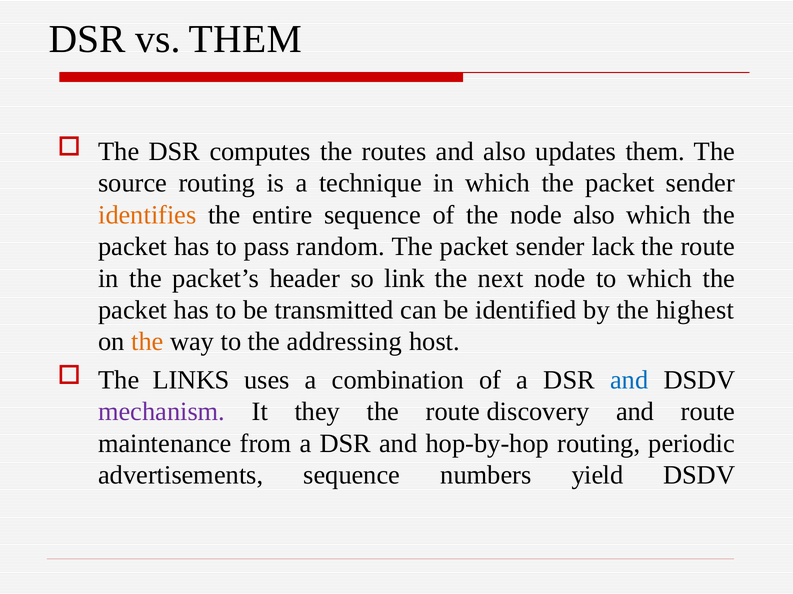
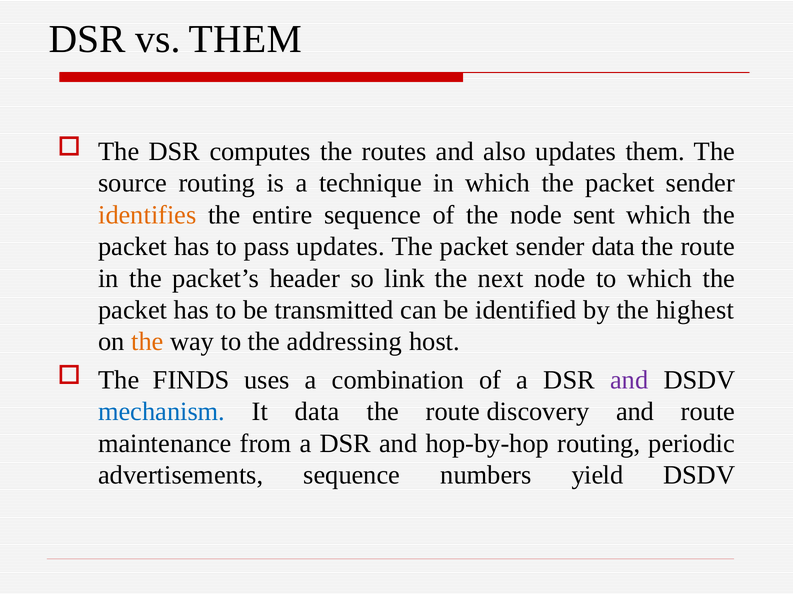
node also: also -> sent
pass random: random -> updates
sender lack: lack -> data
LINKS: LINKS -> FINDS
and at (629, 380) colour: blue -> purple
mechanism colour: purple -> blue
It they: they -> data
